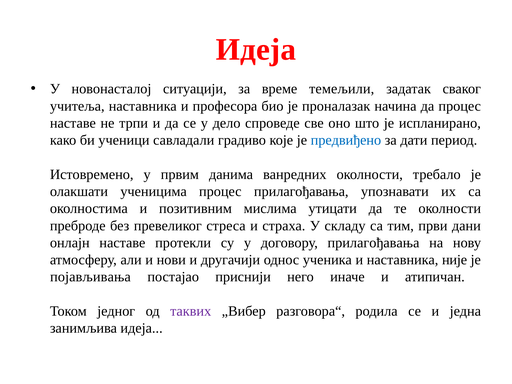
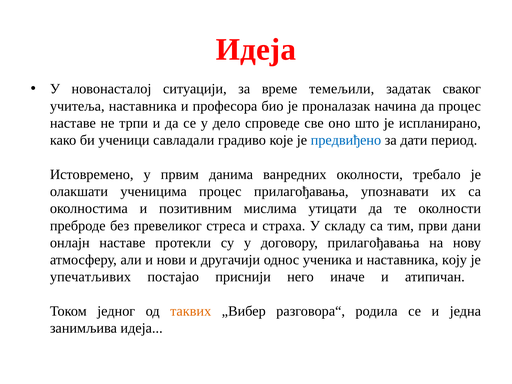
није: није -> коју
појављивања: појављивања -> упечатљивих
таквих colour: purple -> orange
